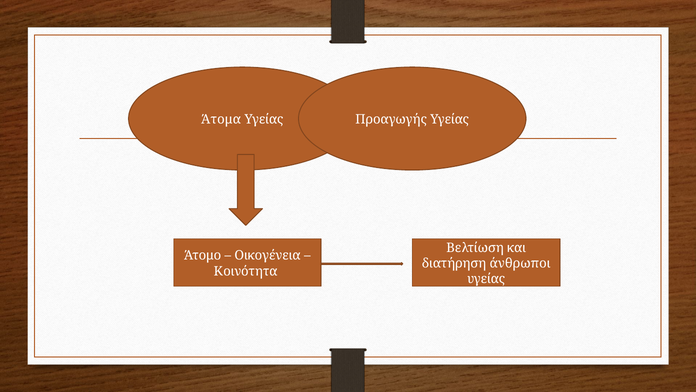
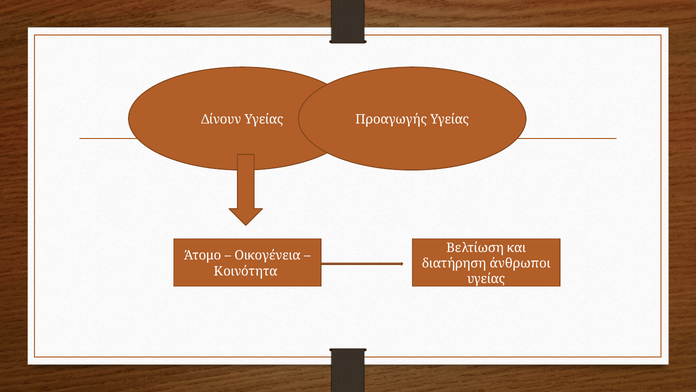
Άτομα: Άτομα -> Δίνουν
